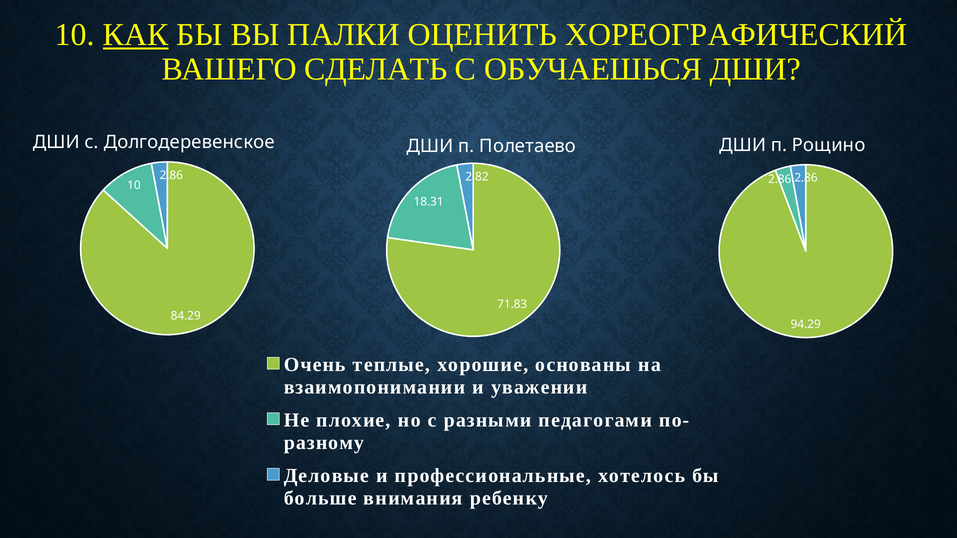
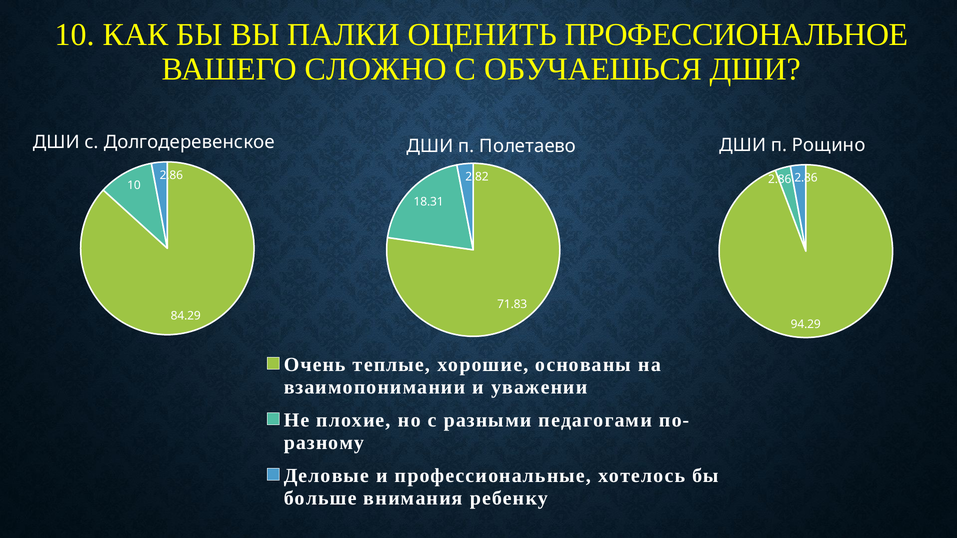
КАК underline: present -> none
ХОРЕОГРАФИЧЕСКИЙ: ХОРЕОГРАФИЧЕСКИЙ -> ПРОФЕССИОНАЛЬНОЕ
СДЕЛАТЬ: СДЕЛАТЬ -> СЛОЖНО
